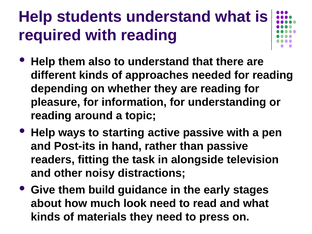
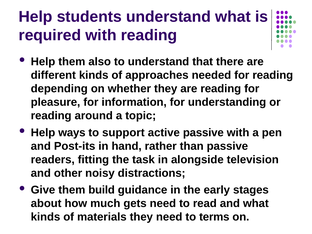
starting: starting -> support
look: look -> gets
press: press -> terms
